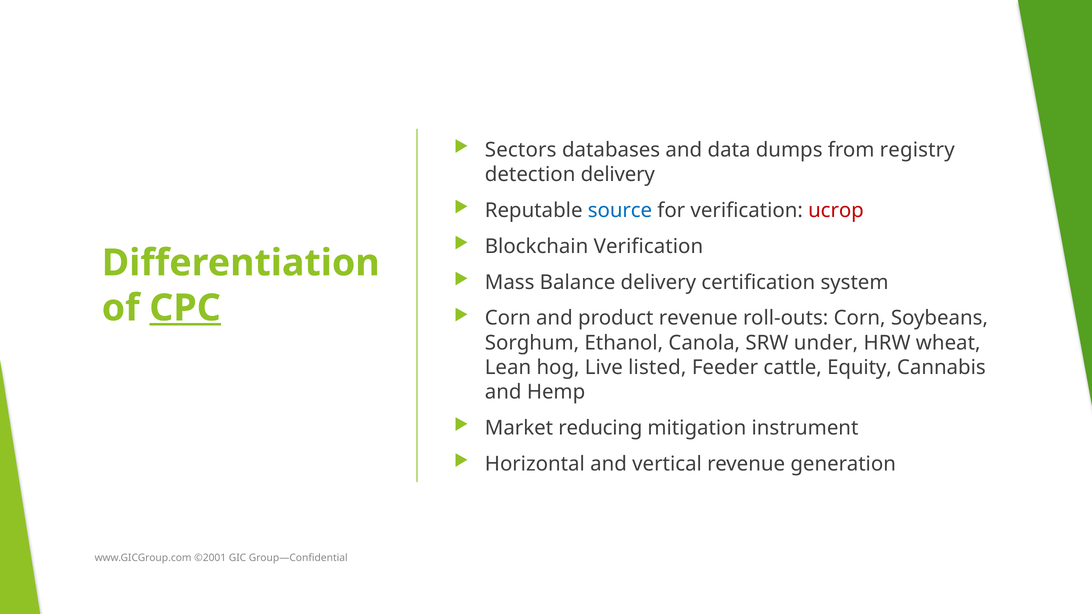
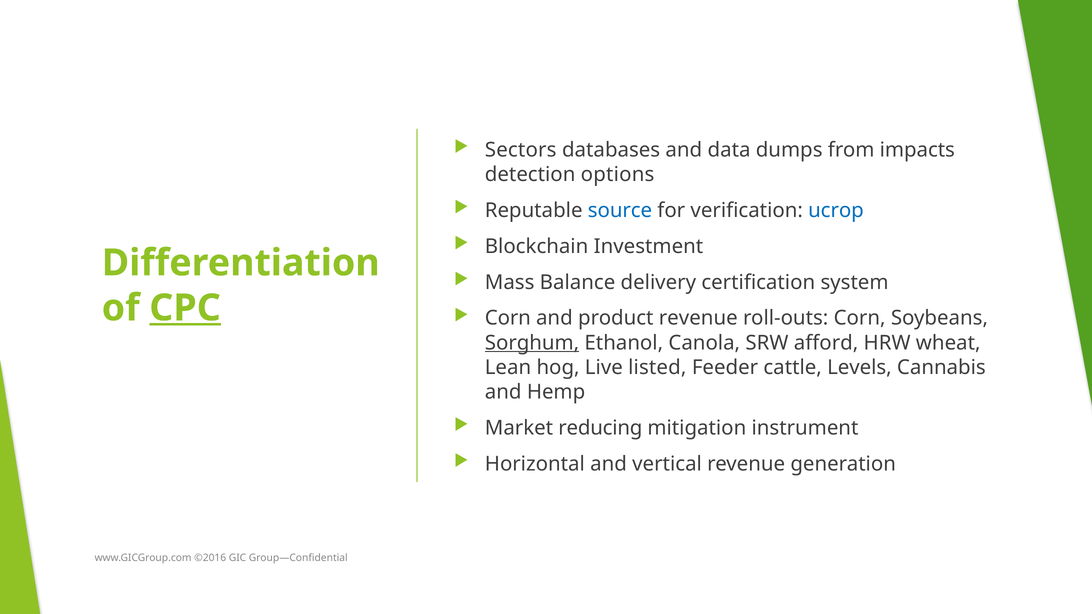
registry: registry -> impacts
detection delivery: delivery -> options
ucrop colour: red -> blue
Blockchain Verification: Verification -> Investment
Sorghum underline: none -> present
under: under -> afford
Equity: Equity -> Levels
©2001: ©2001 -> ©2016
